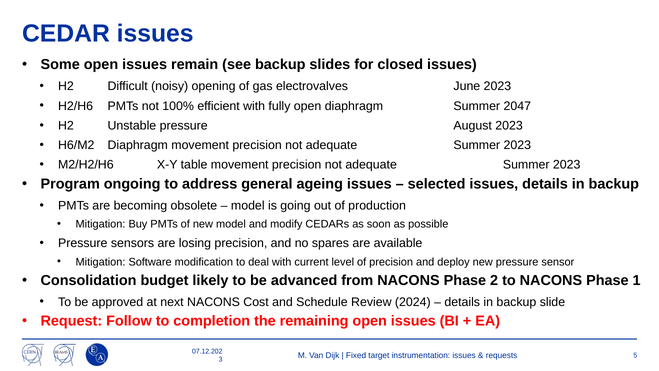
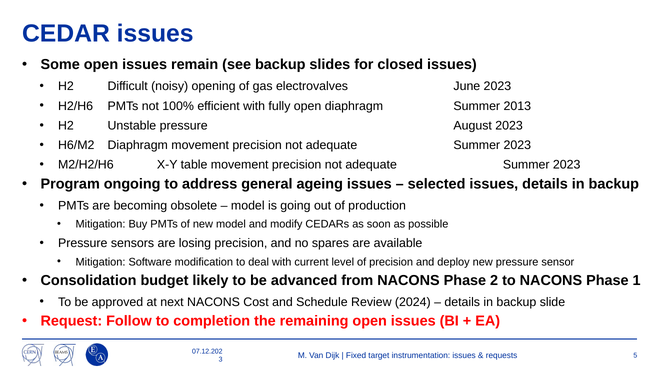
2047: 2047 -> 2013
